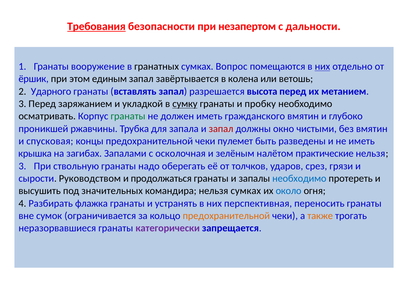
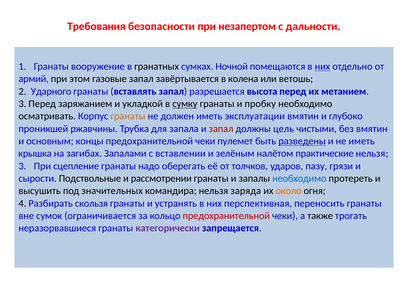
Требования underline: present -> none
Вопрос: Вопрос -> Ночной
ёршик: ёршик -> армий
единым: единым -> газовые
гранаты at (128, 116) colour: green -> orange
гражданского: гражданского -> эксплуатации
окно: окно -> цель
спусковая: спусковая -> основным
разведены underline: none -> present
осколочная: осколочная -> вставлении
ствольную: ствольную -> сцепление
срез: срез -> пазу
Руководством: Руководством -> Подствольные
продолжаться: продолжаться -> рассмотрении
нельзя сумках: сумках -> заряда
около colour: blue -> orange
флажка: флажка -> скользя
предохранительной at (226, 216) colour: orange -> red
также colour: orange -> black
